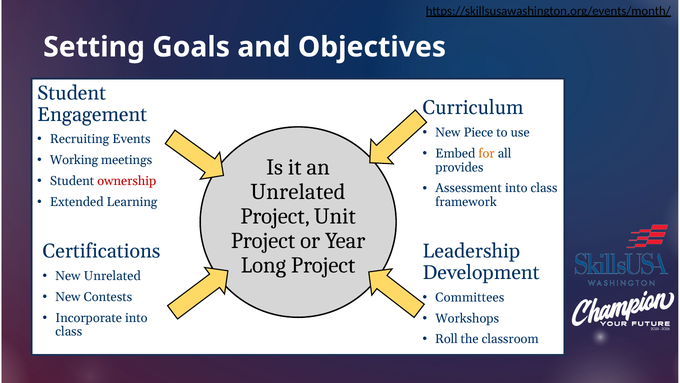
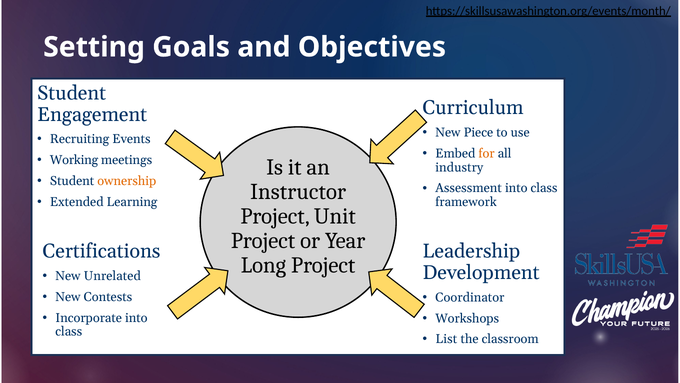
provides: provides -> industry
ownership colour: red -> orange
Unrelated at (298, 191): Unrelated -> Instructor
Committees: Committees -> Coordinator
Roll: Roll -> List
